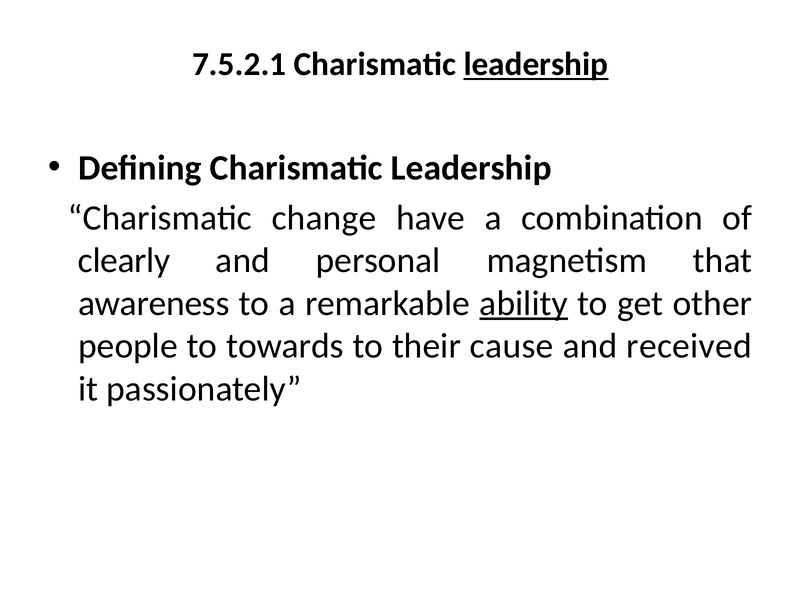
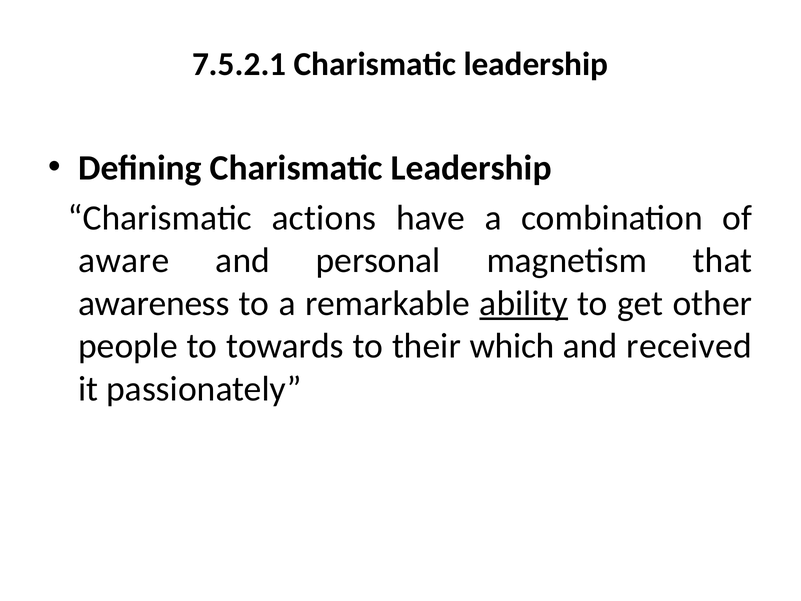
leadership at (536, 64) underline: present -> none
change: change -> actions
clearly: clearly -> aware
cause: cause -> which
